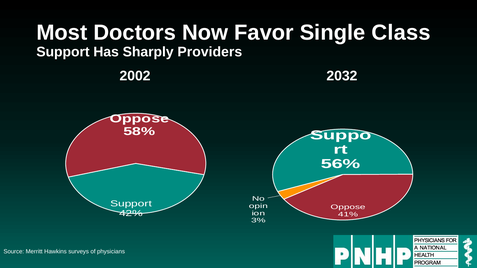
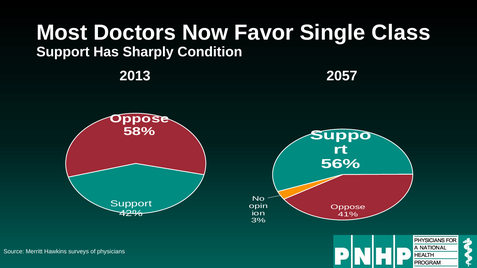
Providers: Providers -> Condition
2002: 2002 -> 2013
2032: 2032 -> 2057
